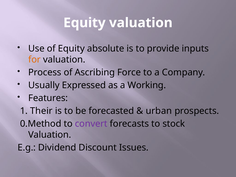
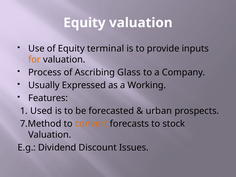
absolute: absolute -> terminal
Force: Force -> Glass
Their: Their -> Used
0.Method: 0.Method -> 7.Method
convert colour: purple -> orange
